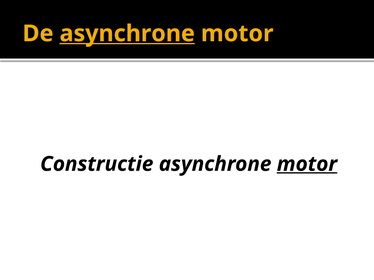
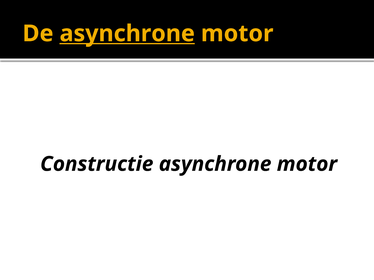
motor at (307, 164) underline: present -> none
